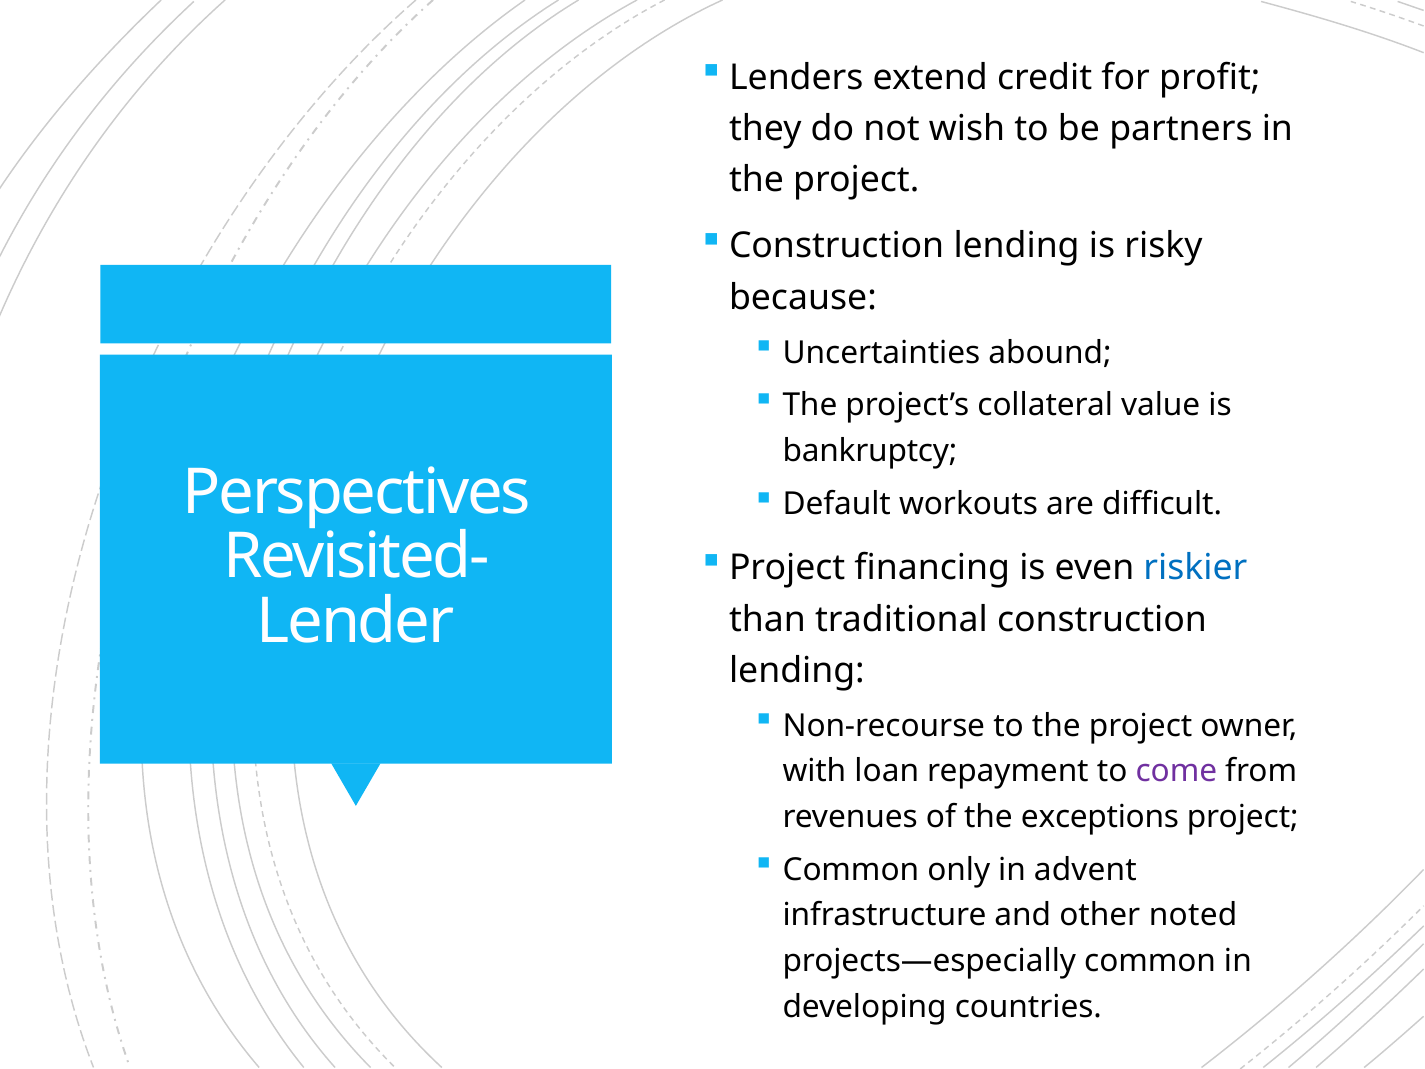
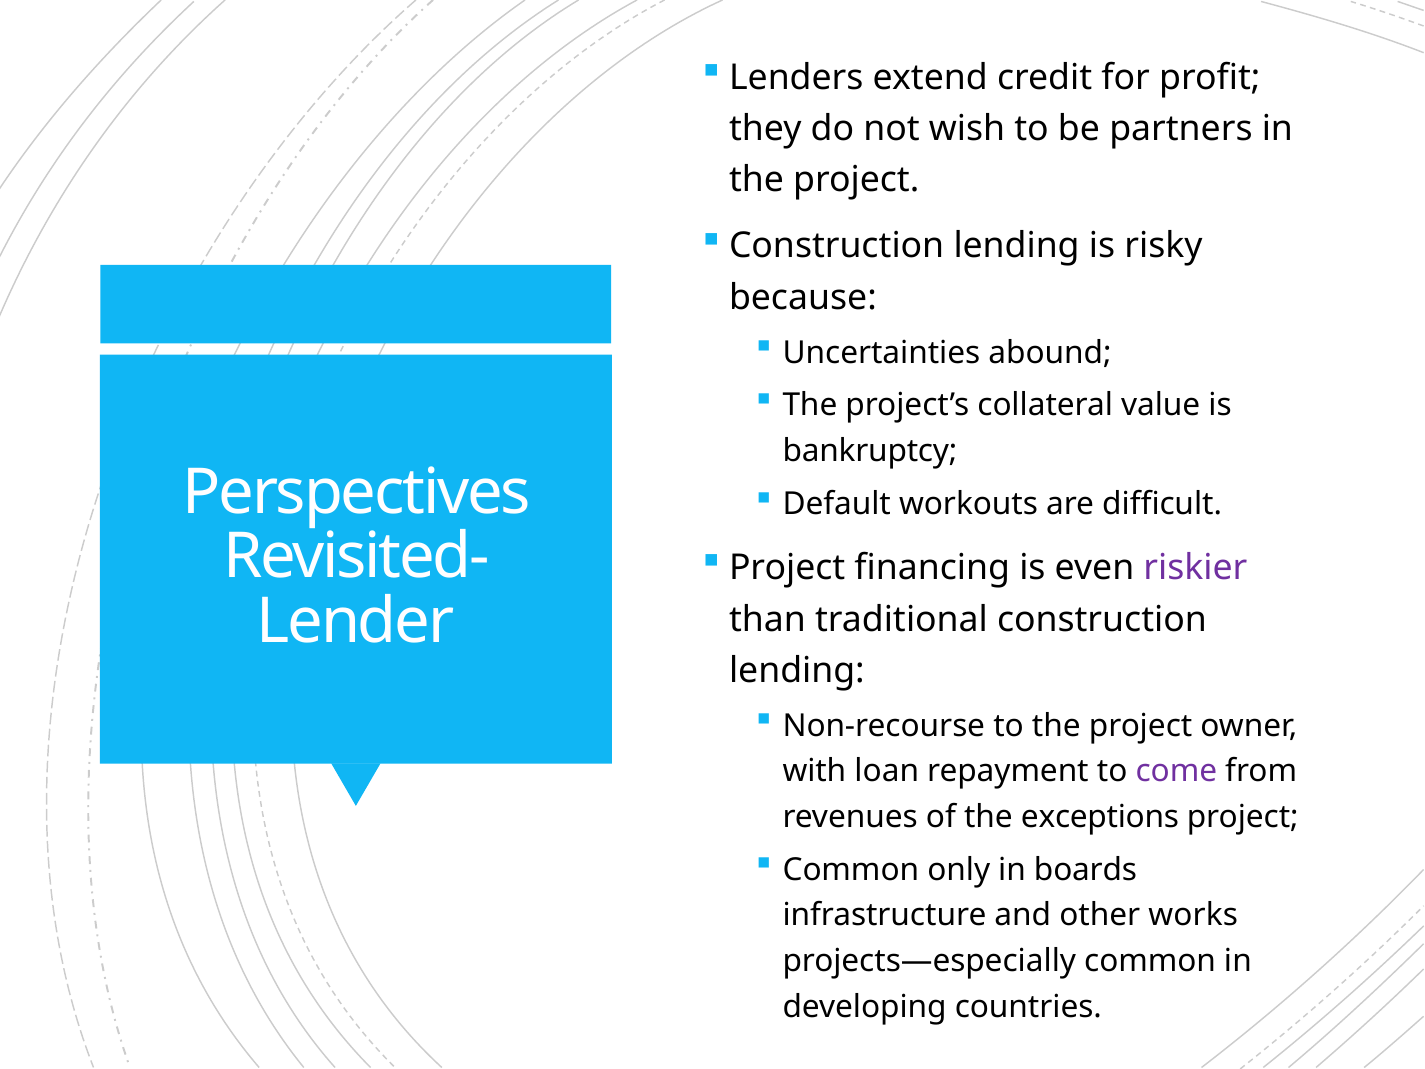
riskier colour: blue -> purple
advent: advent -> boards
noted: noted -> works
